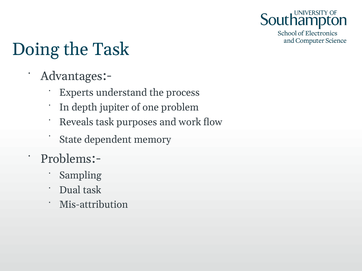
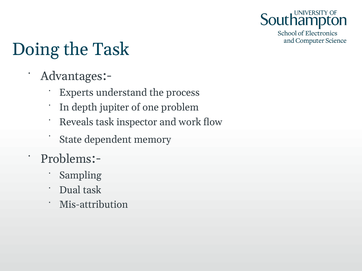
purposes: purposes -> inspector
